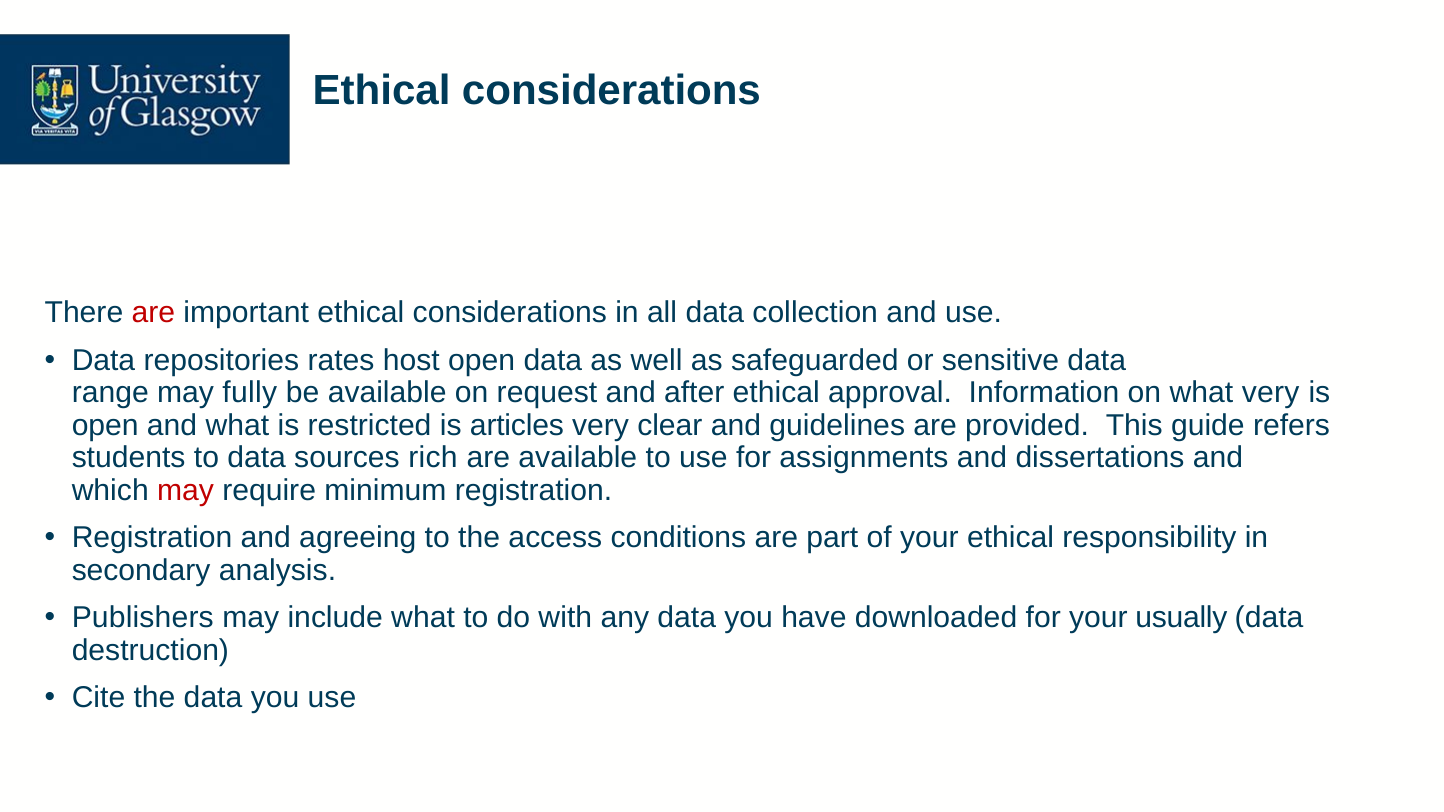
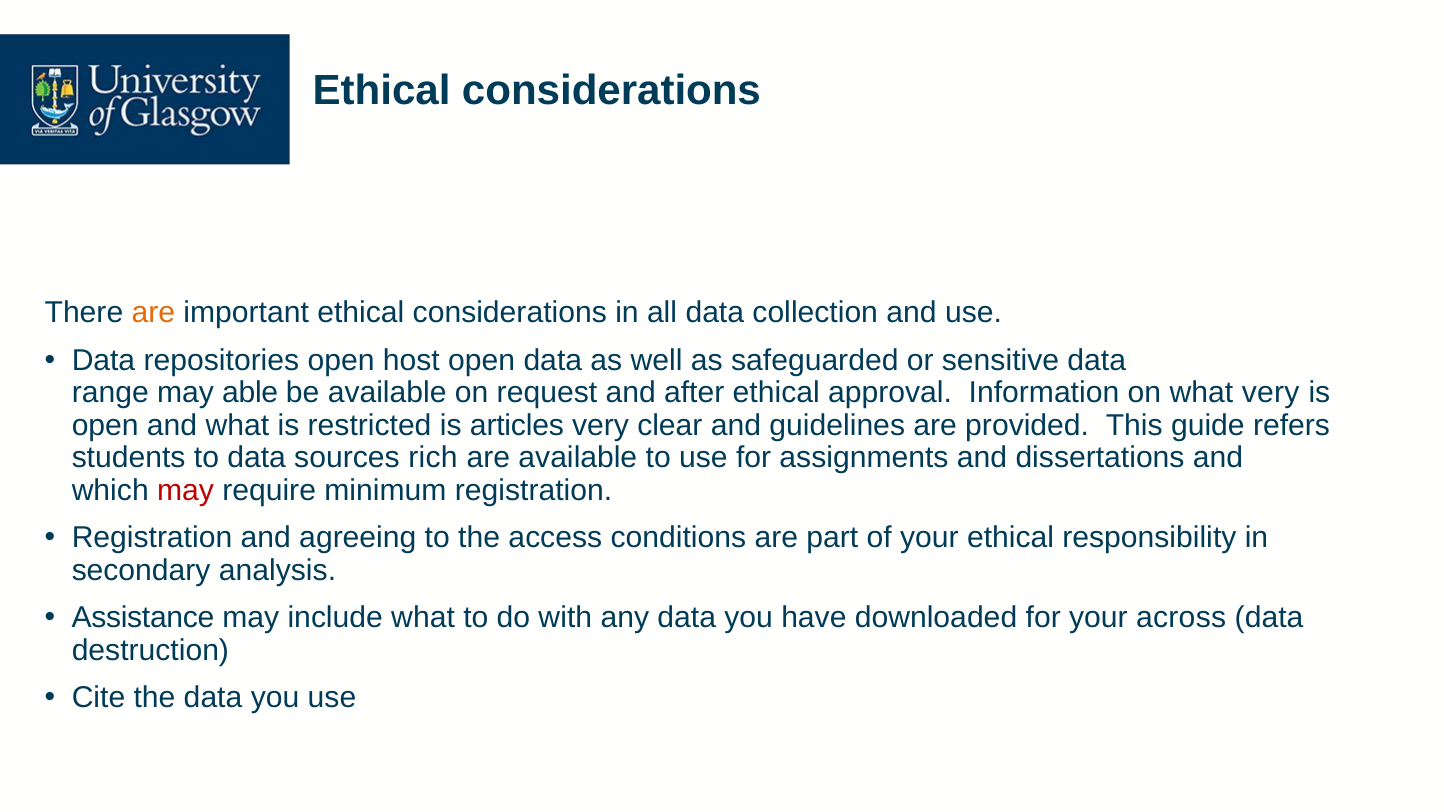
are at (153, 313) colour: red -> orange
repositories rates: rates -> open
fully: fully -> able
Publishers: Publishers -> Assistance
usually: usually -> across
